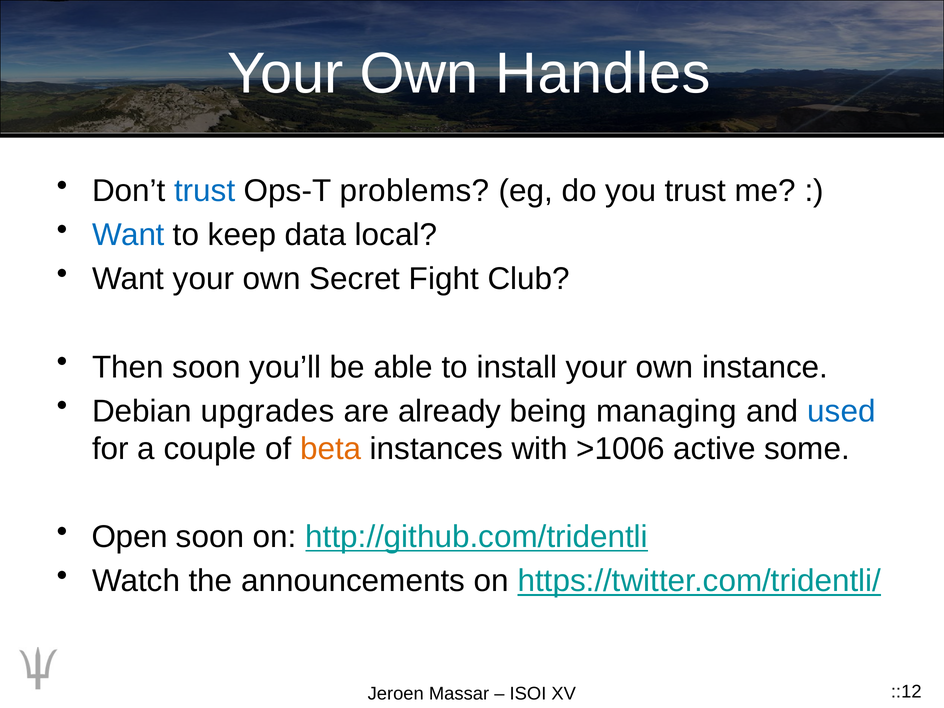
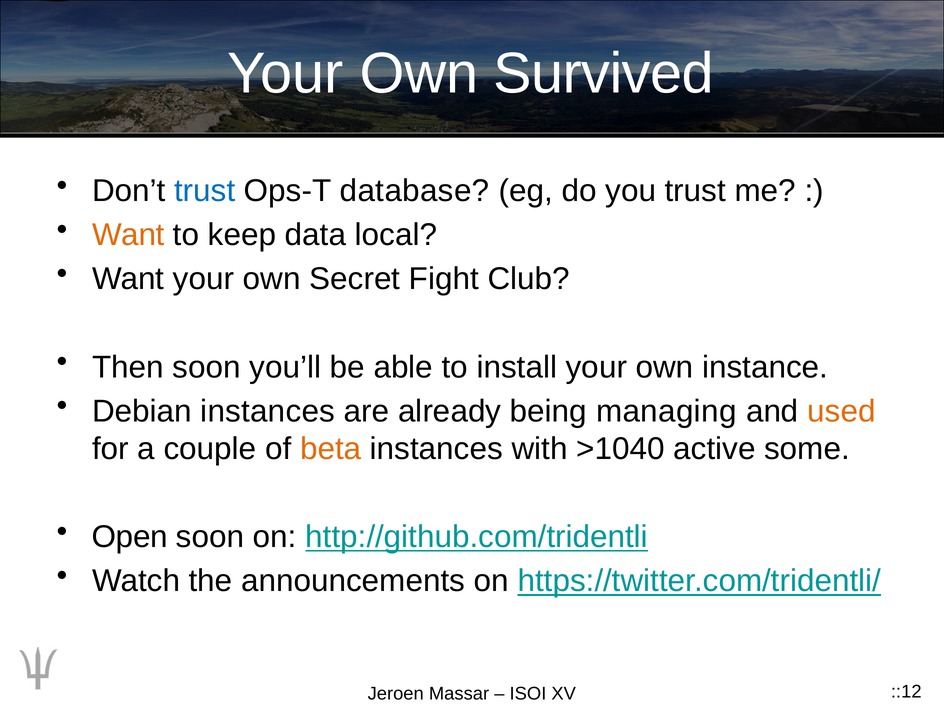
Handles: Handles -> Survived
problems: problems -> database
Want at (128, 235) colour: blue -> orange
Debian upgrades: upgrades -> instances
used colour: blue -> orange
>1006: >1006 -> >1040
